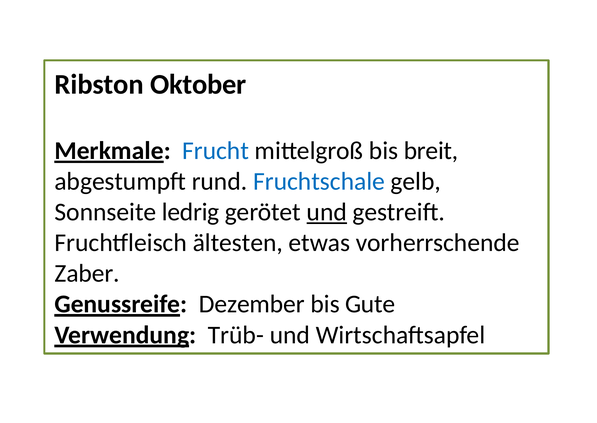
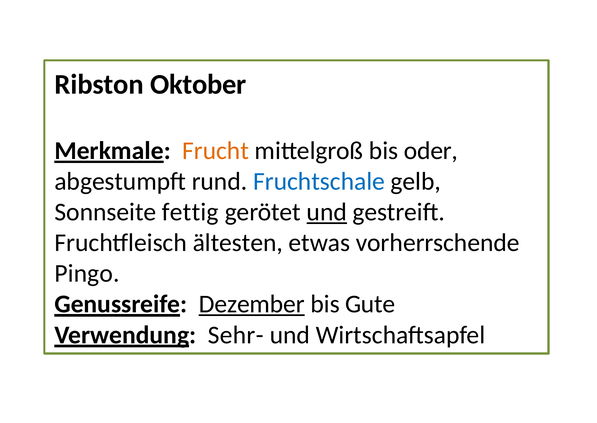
Frucht colour: blue -> orange
breit: breit -> oder
ledrig: ledrig -> fettig
Zaber: Zaber -> Pingo
Dezember underline: none -> present
Trüb-: Trüb- -> Sehr-
